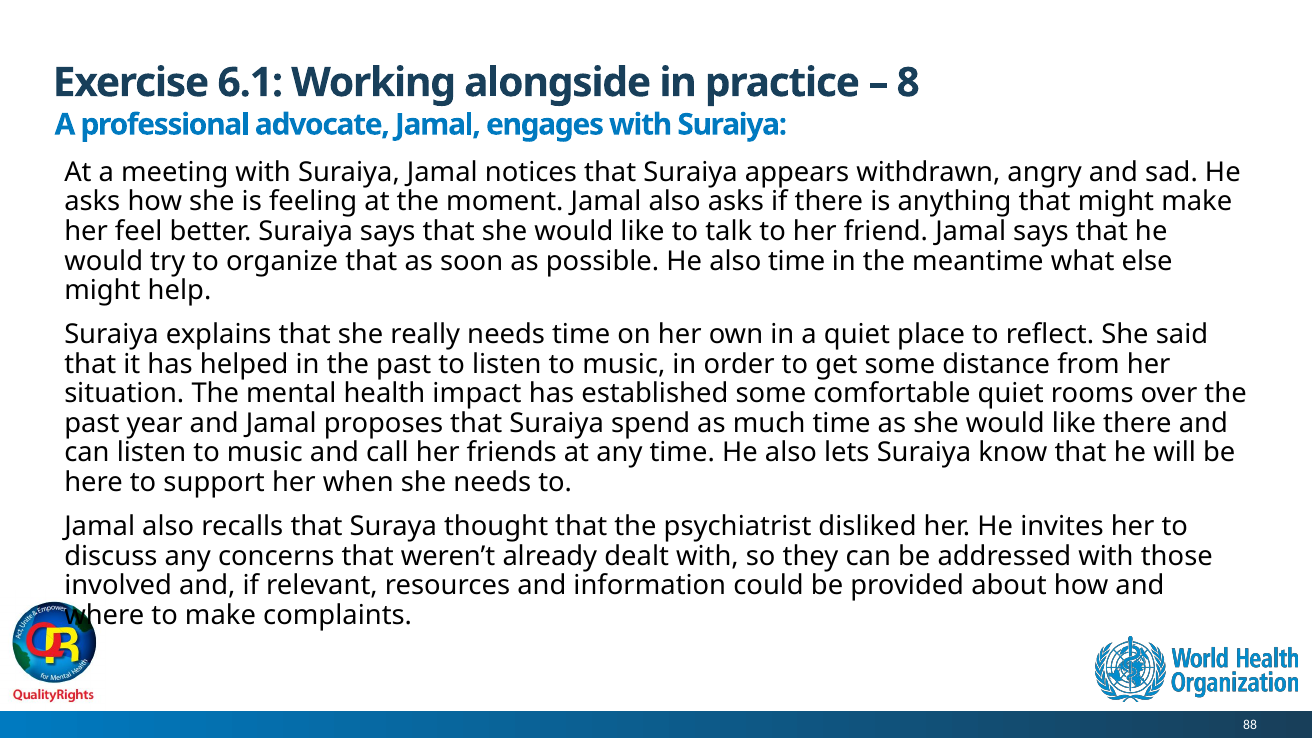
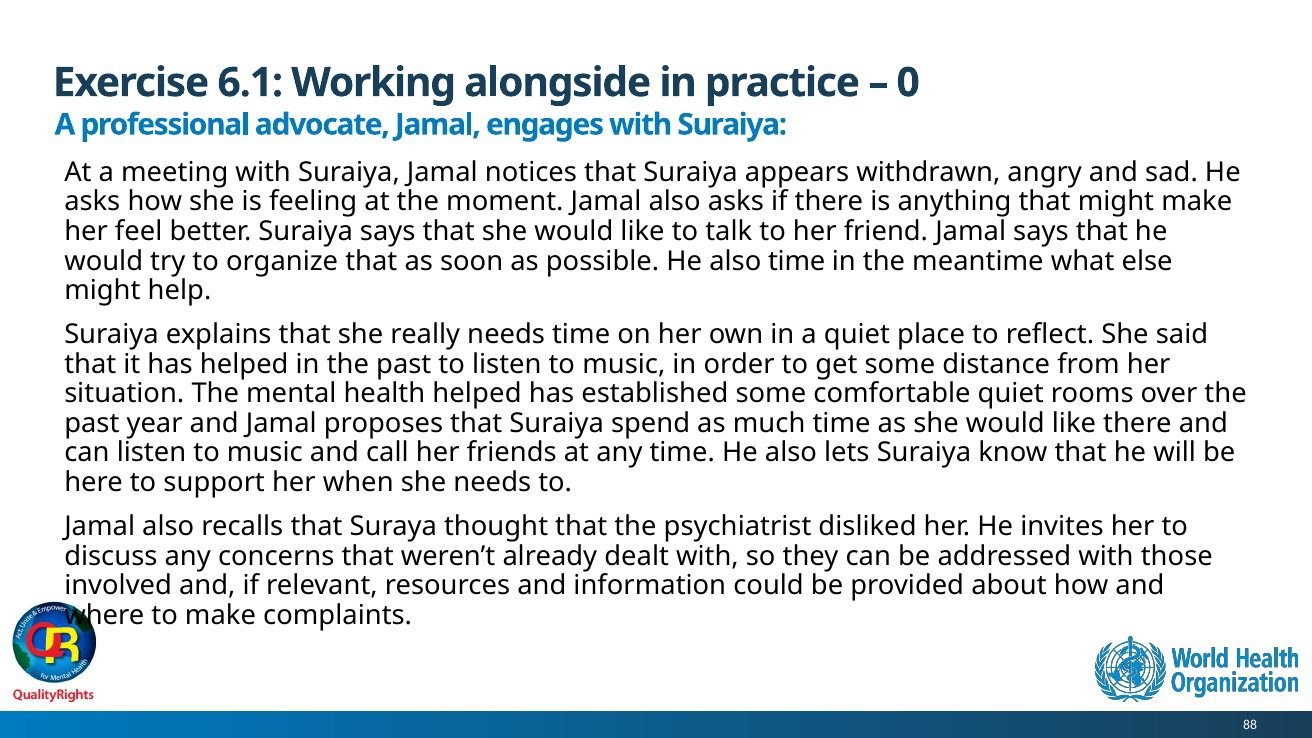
8: 8 -> 0
health impact: impact -> helped
